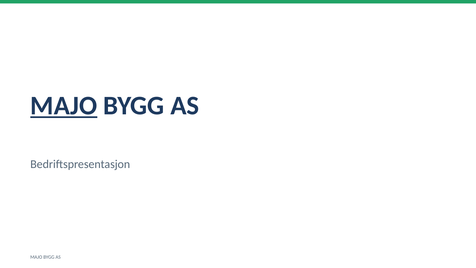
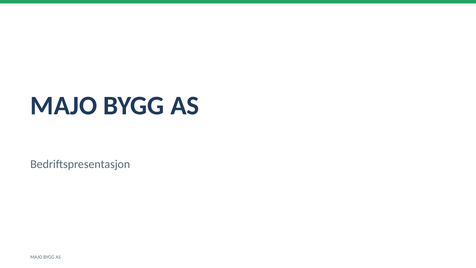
MAJO at (64, 106) underline: present -> none
